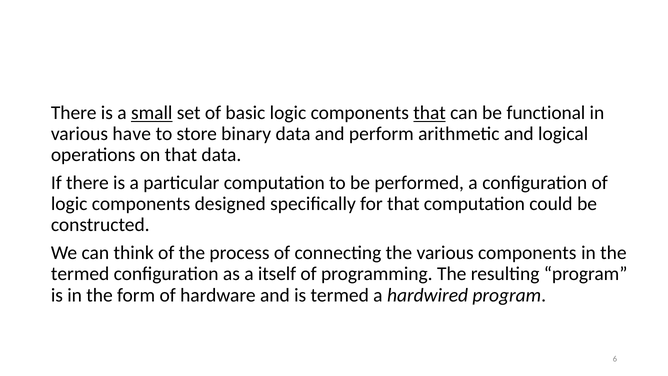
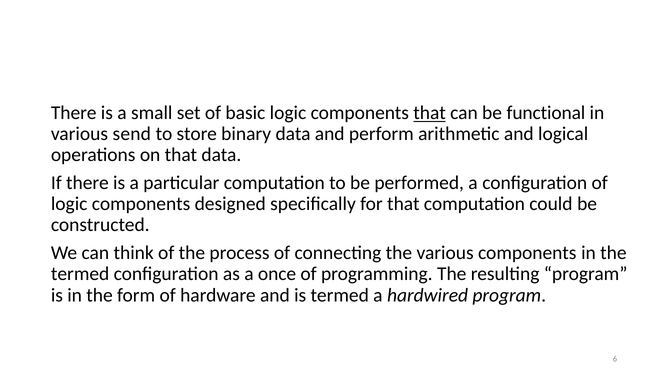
small underline: present -> none
have: have -> send
itself: itself -> once
